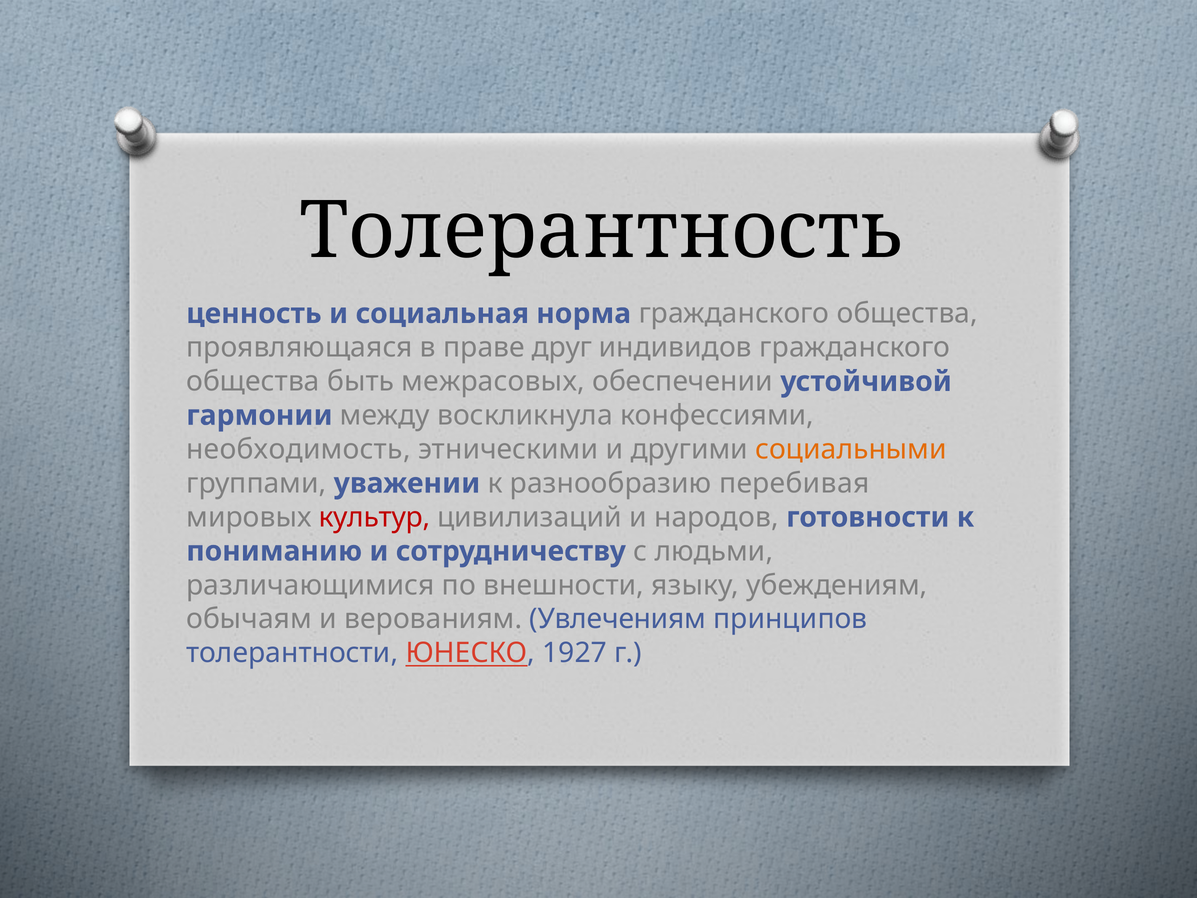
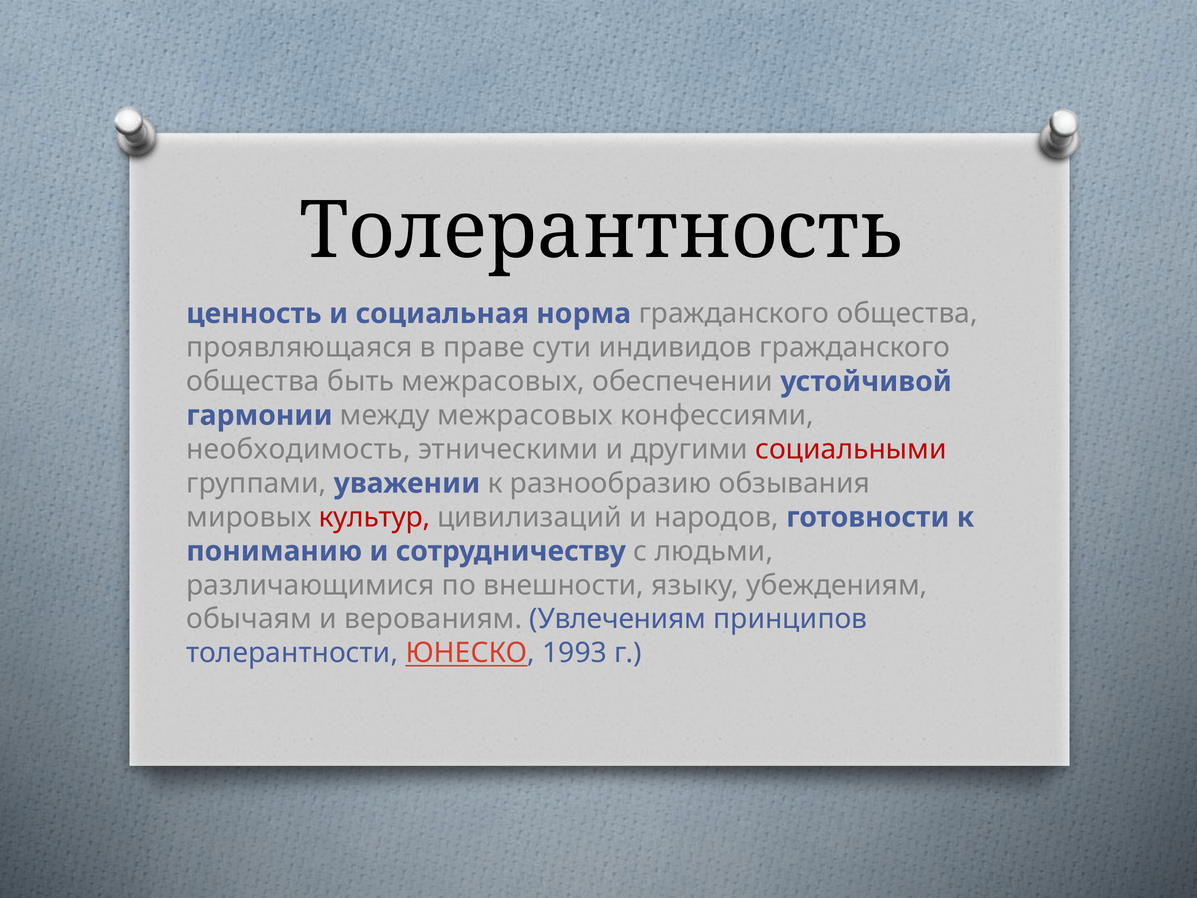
друг: друг -> сути
между воскликнула: воскликнула -> межрасовых
социальными colour: orange -> red
перебивая: перебивая -> обзывания
1927: 1927 -> 1993
